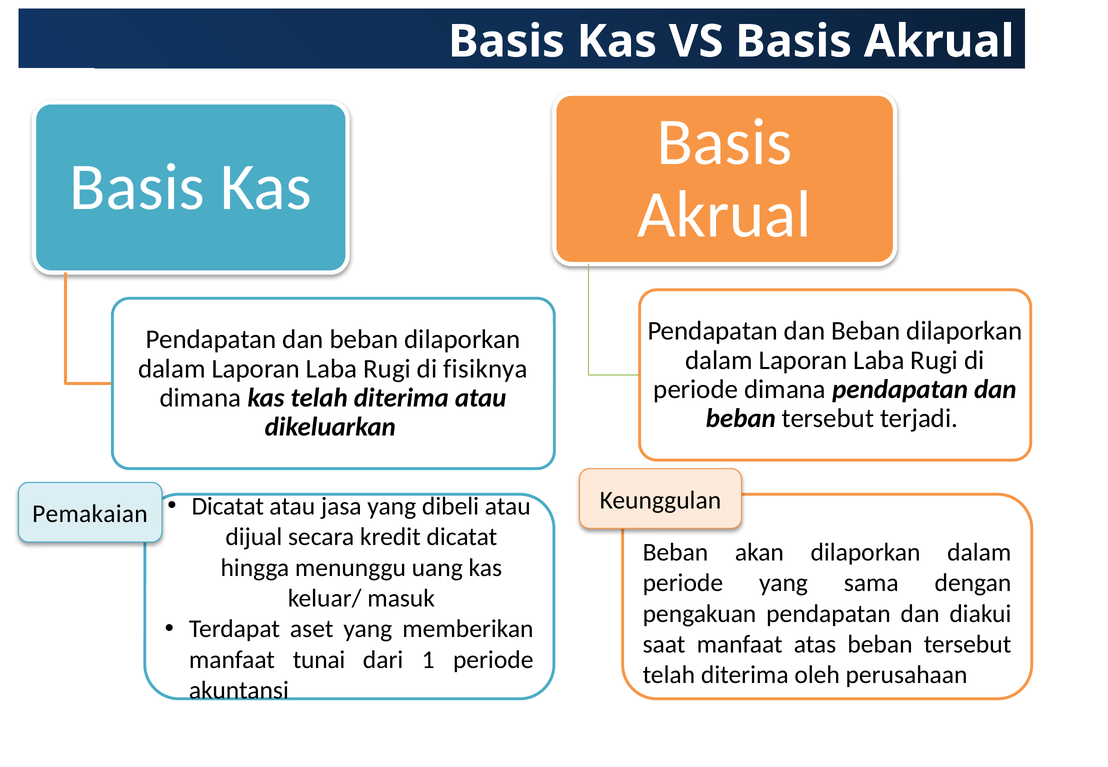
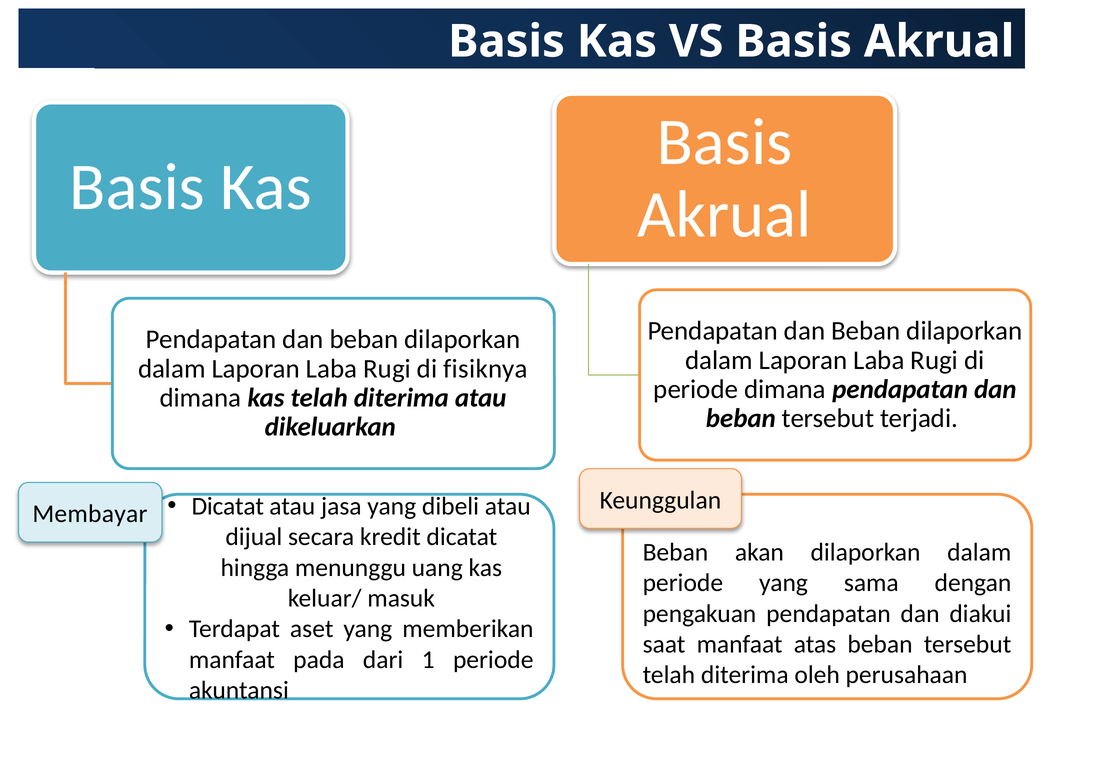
Pemakaian: Pemakaian -> Membayar
tunai: tunai -> pada
